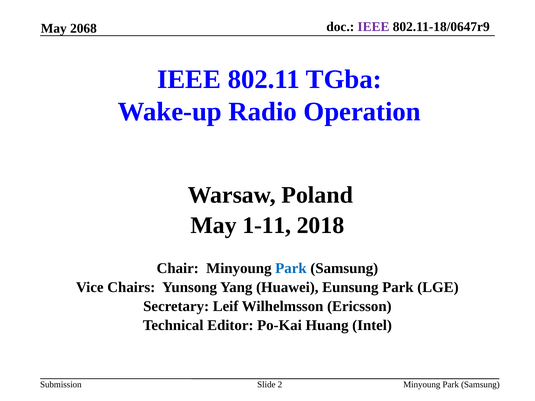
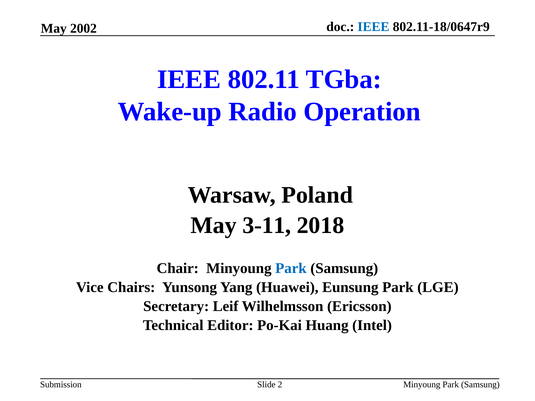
IEEE at (373, 27) colour: purple -> blue
2068: 2068 -> 2002
1-11: 1-11 -> 3-11
